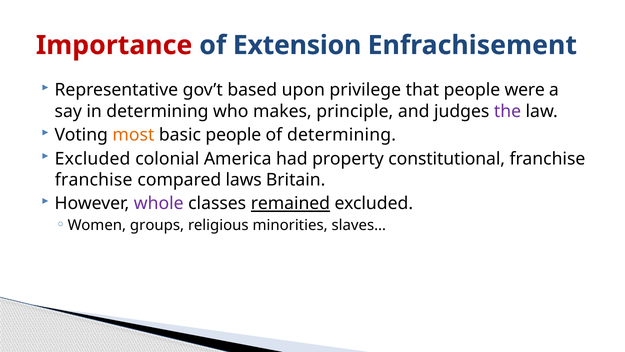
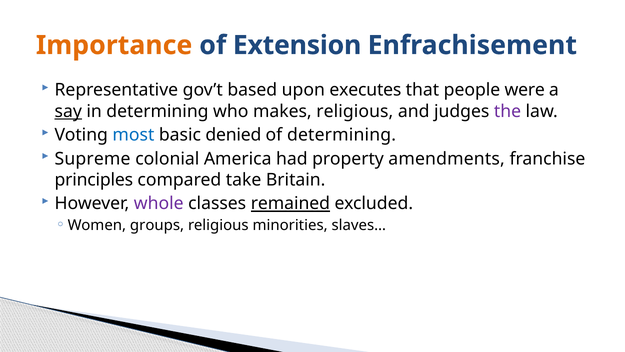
Importance colour: red -> orange
privilege: privilege -> executes
say underline: none -> present
makes principle: principle -> religious
most colour: orange -> blue
basic people: people -> denied
Excluded at (93, 159): Excluded -> Supreme
constitutional: constitutional -> amendments
franchise at (94, 180): franchise -> principles
laws: laws -> take
